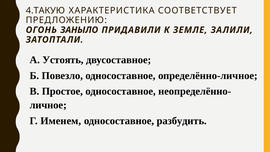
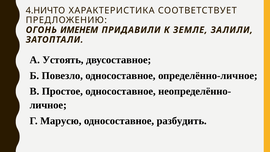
4.ТАКУЮ: 4.ТАКУЮ -> 4.НИЧТО
ЗАНЫЛО: ЗАНЫЛО -> ИМЕНЕМ
Именем: Именем -> Марусю
